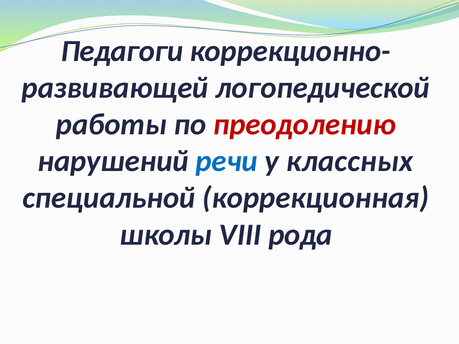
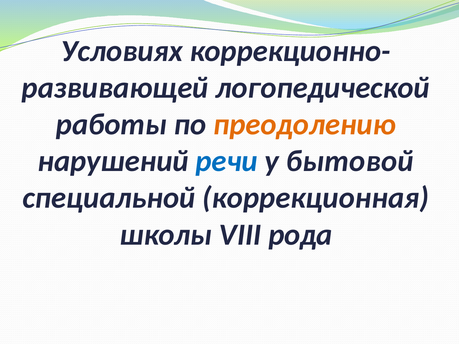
Педагоги: Педагоги -> Условиях
преодолению colour: red -> orange
классных: классных -> бытовой
